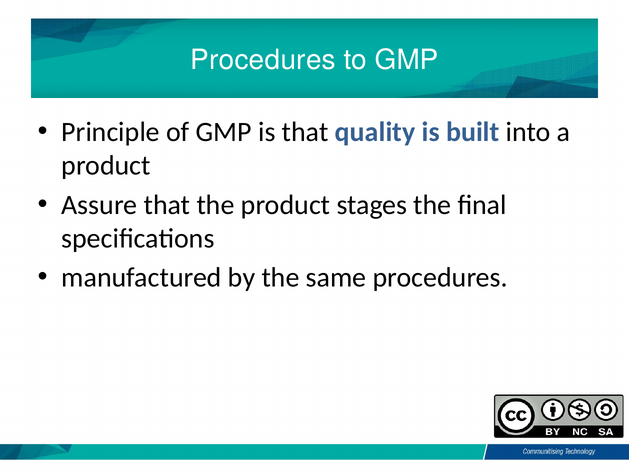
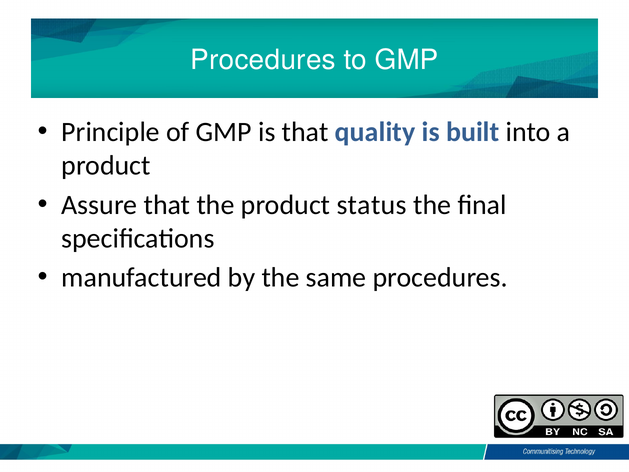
stages: stages -> status
